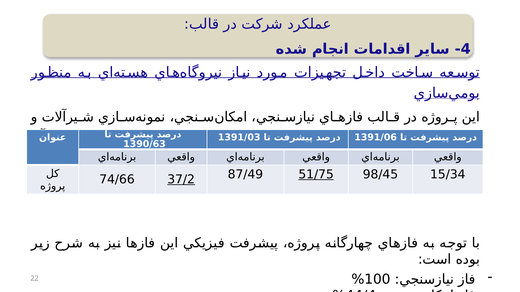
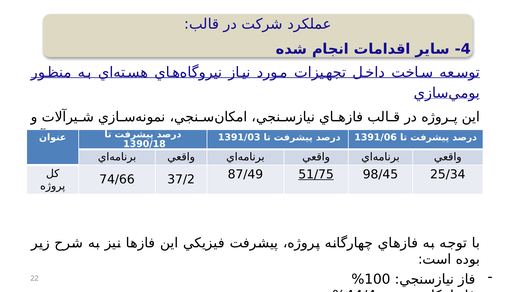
1390/63: 1390/63 -> 1390/18
37/2 underline: present -> none
15/34: 15/34 -> 25/34
